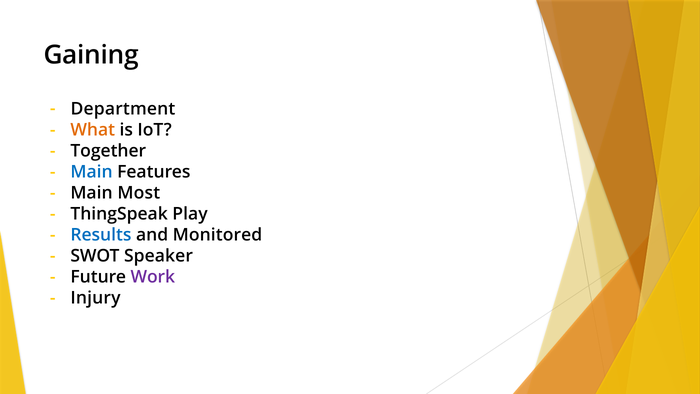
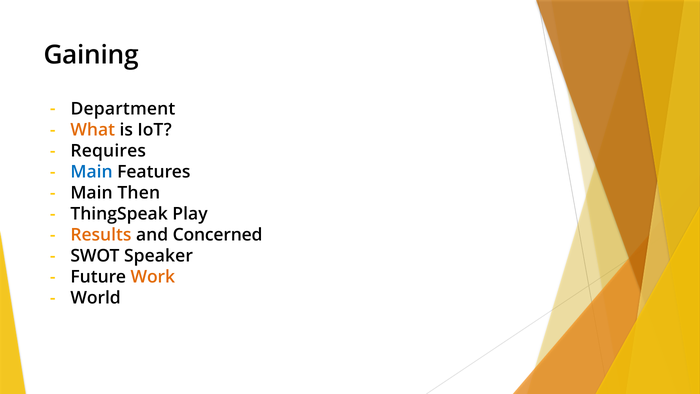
Together: Together -> Requires
Most: Most -> Then
Results colour: blue -> orange
Monitored: Monitored -> Concerned
Work colour: purple -> orange
Injury: Injury -> World
